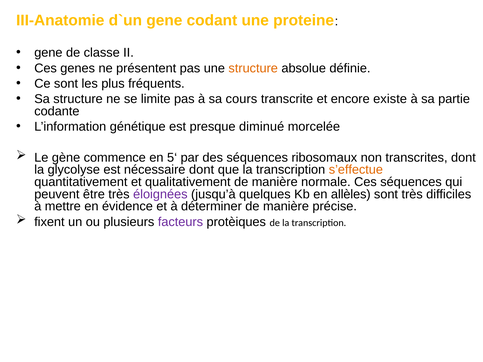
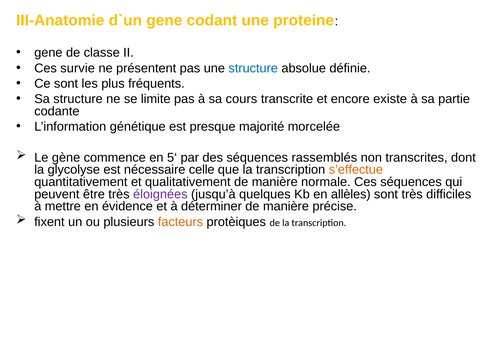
genes: genes -> survie
structure at (253, 68) colour: orange -> blue
diminué: diminué -> majorité
ribosomaux: ribosomaux -> rassemblés
nécessaire dont: dont -> celle
facteurs colour: purple -> orange
